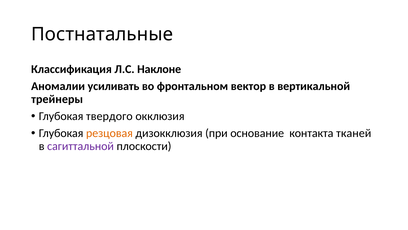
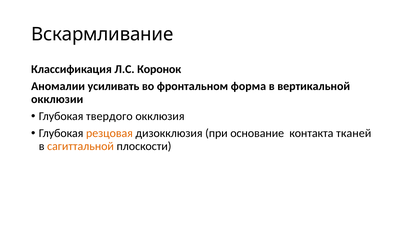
Постнатальные: Постнатальные -> Вскармливание
Наклоне: Наклоне -> Коронок
вектор: вектор -> форма
трейнеры: трейнеры -> окклюзии
сагиттальной colour: purple -> orange
